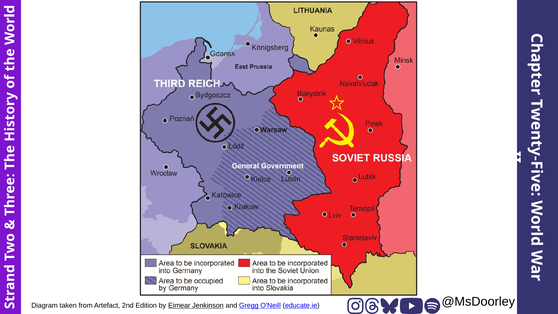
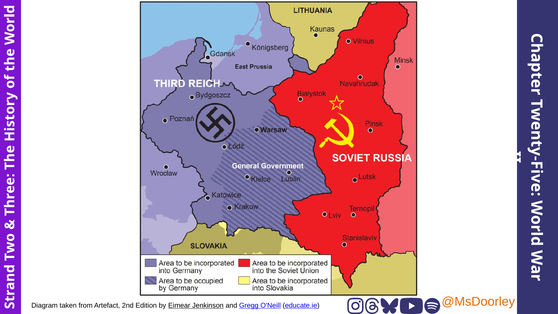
@MsDoorley colour: black -> orange
